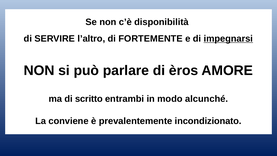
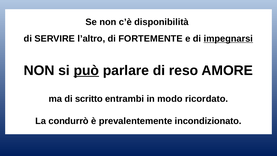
può underline: none -> present
èros: èros -> reso
alcunché: alcunché -> ricordato
conviene: conviene -> condurrò
